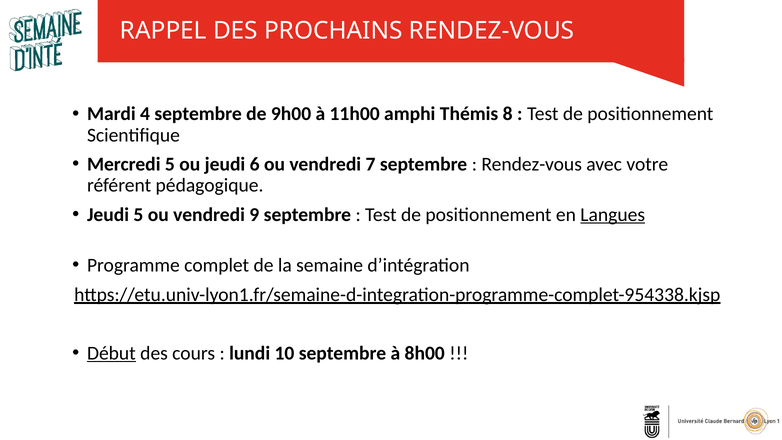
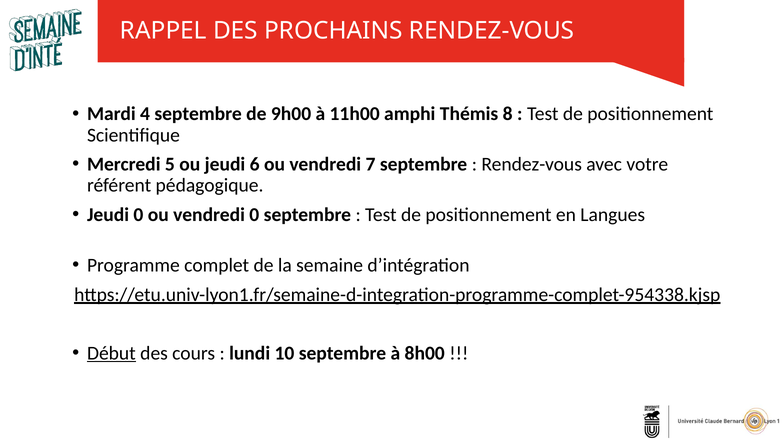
Jeudi 5: 5 -> 0
vendredi 9: 9 -> 0
Langues underline: present -> none
